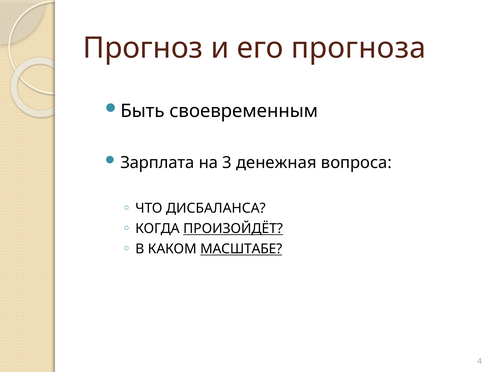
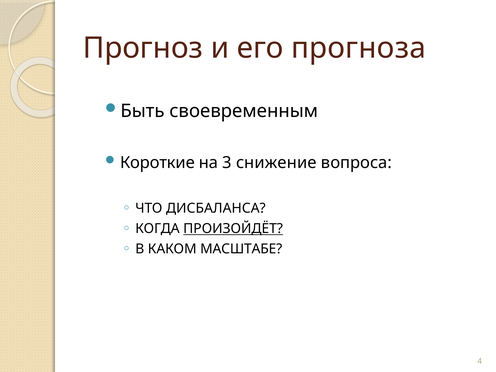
Зарплата: Зарплата -> Короткие
денежная: денежная -> снижение
МАСШТАБЕ underline: present -> none
